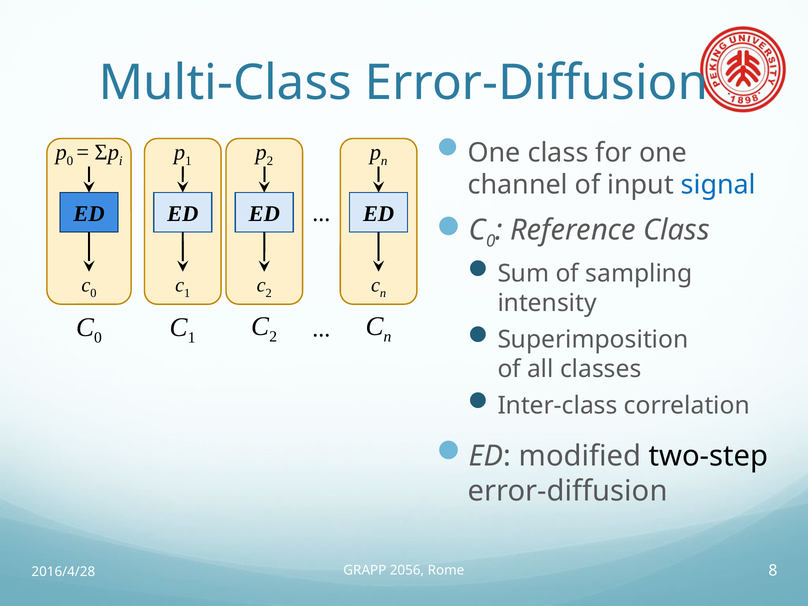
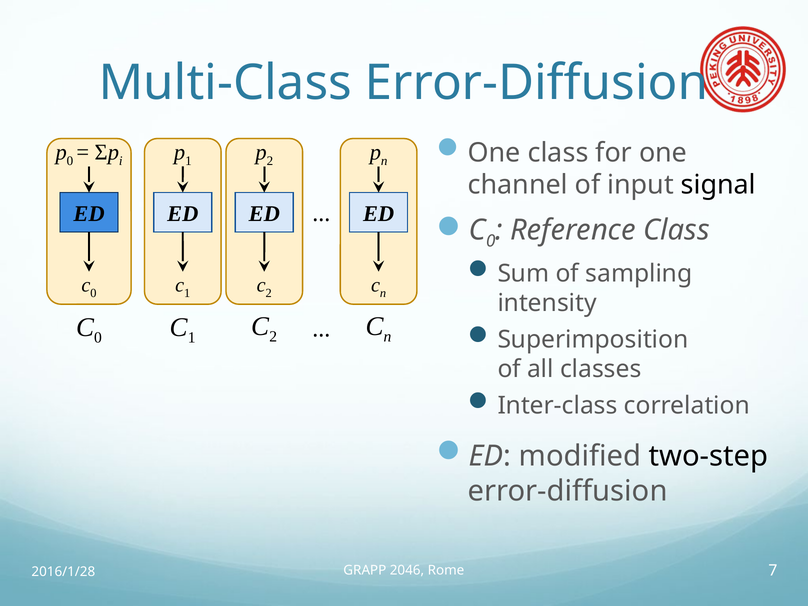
signal colour: blue -> black
2056: 2056 -> 2046
8: 8 -> 7
2016/4/28: 2016/4/28 -> 2016/1/28
